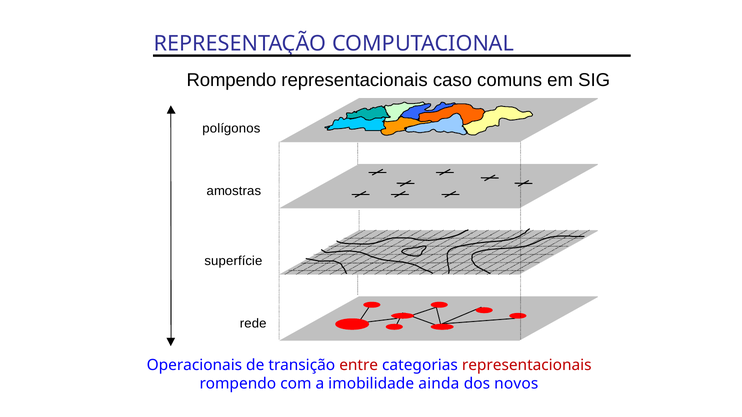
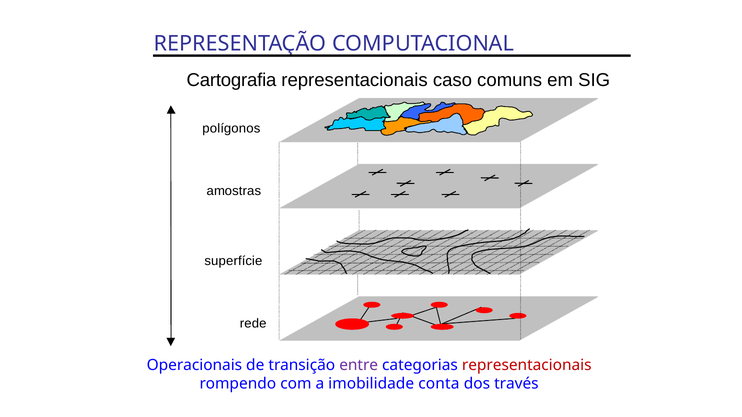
Rompendo at (231, 80): Rompendo -> Cartografia
entre colour: red -> purple
ainda: ainda -> conta
novos: novos -> través
